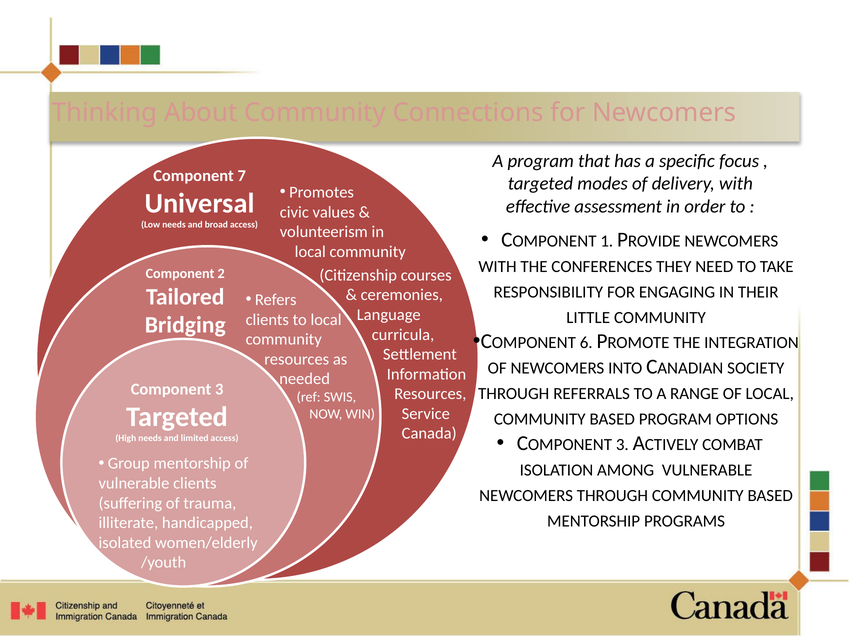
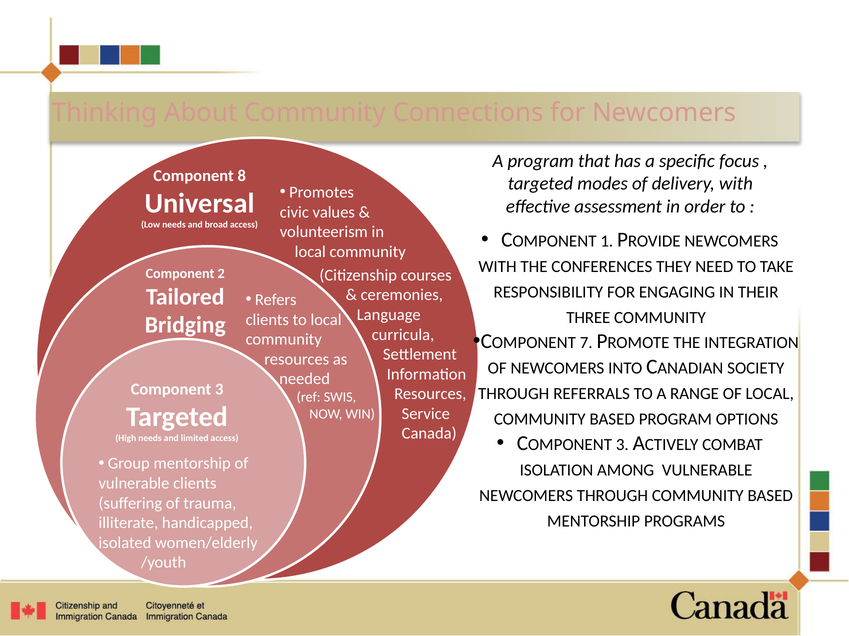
7: 7 -> 8
LITTLE: LITTLE -> THREE
6: 6 -> 7
